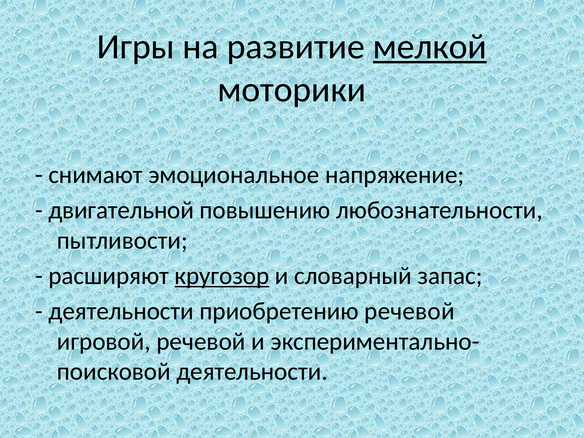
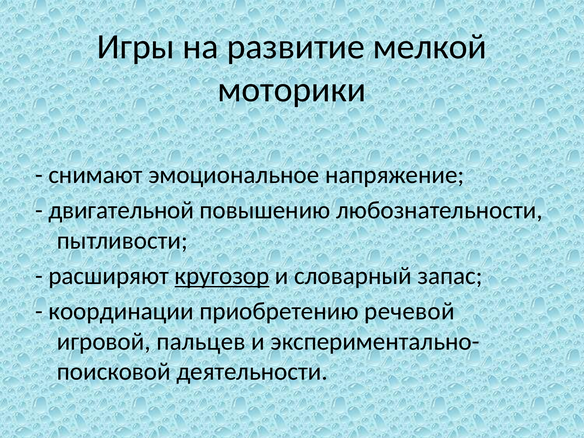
мелкой underline: present -> none
деятельности at (121, 311): деятельности -> координации
игровой речевой: речевой -> пальцев
